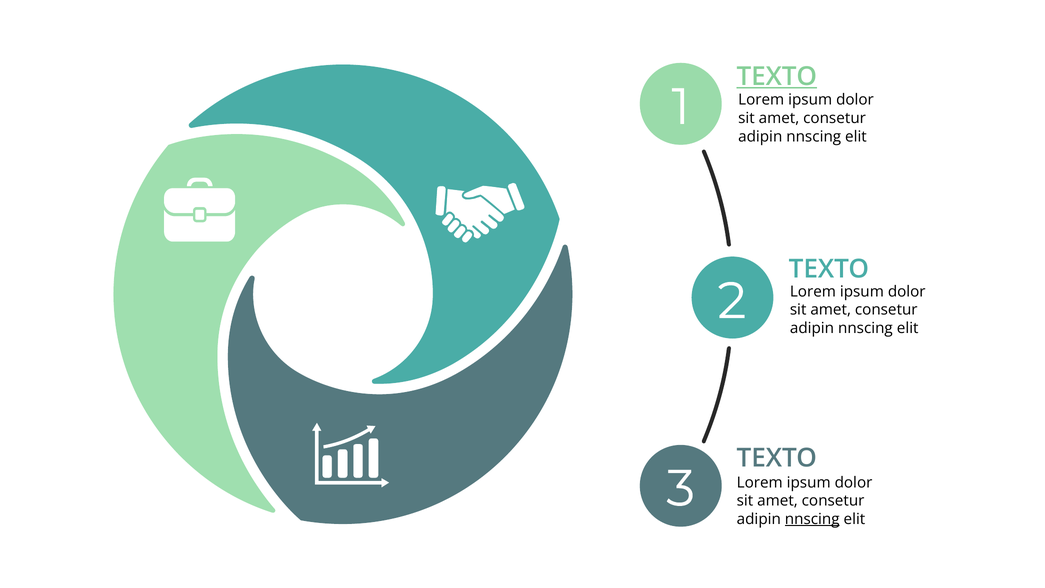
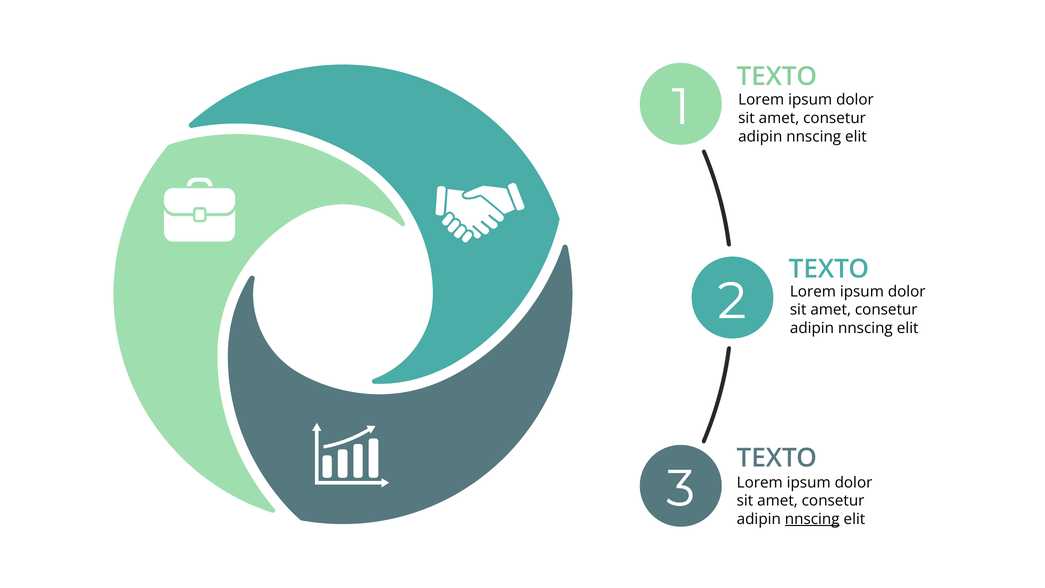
TEXTO at (777, 76) underline: present -> none
